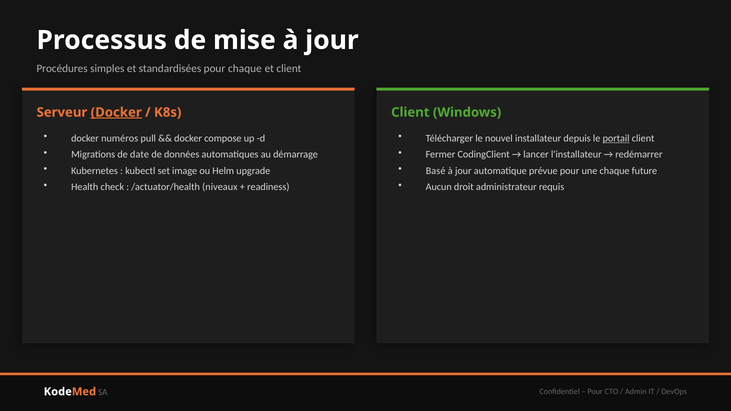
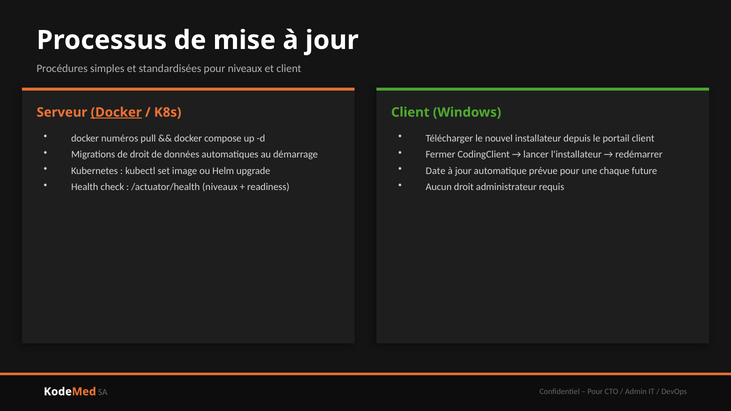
pour chaque: chaque -> niveaux
portail underline: present -> none
de date: date -> droit
Basé: Basé -> Date
